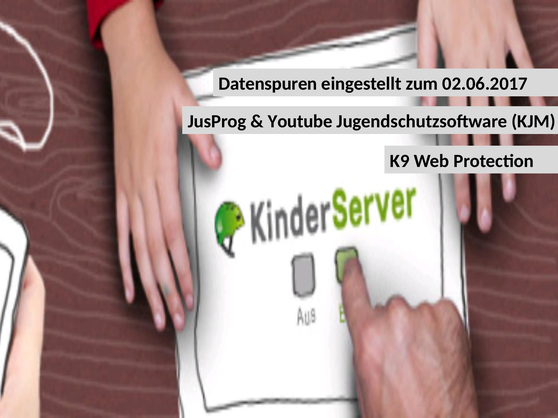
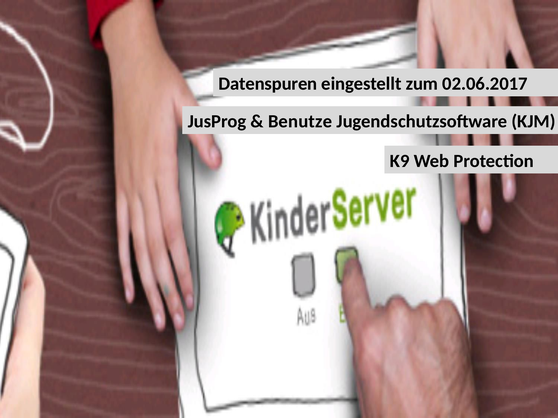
Youtube: Youtube -> Benutze
